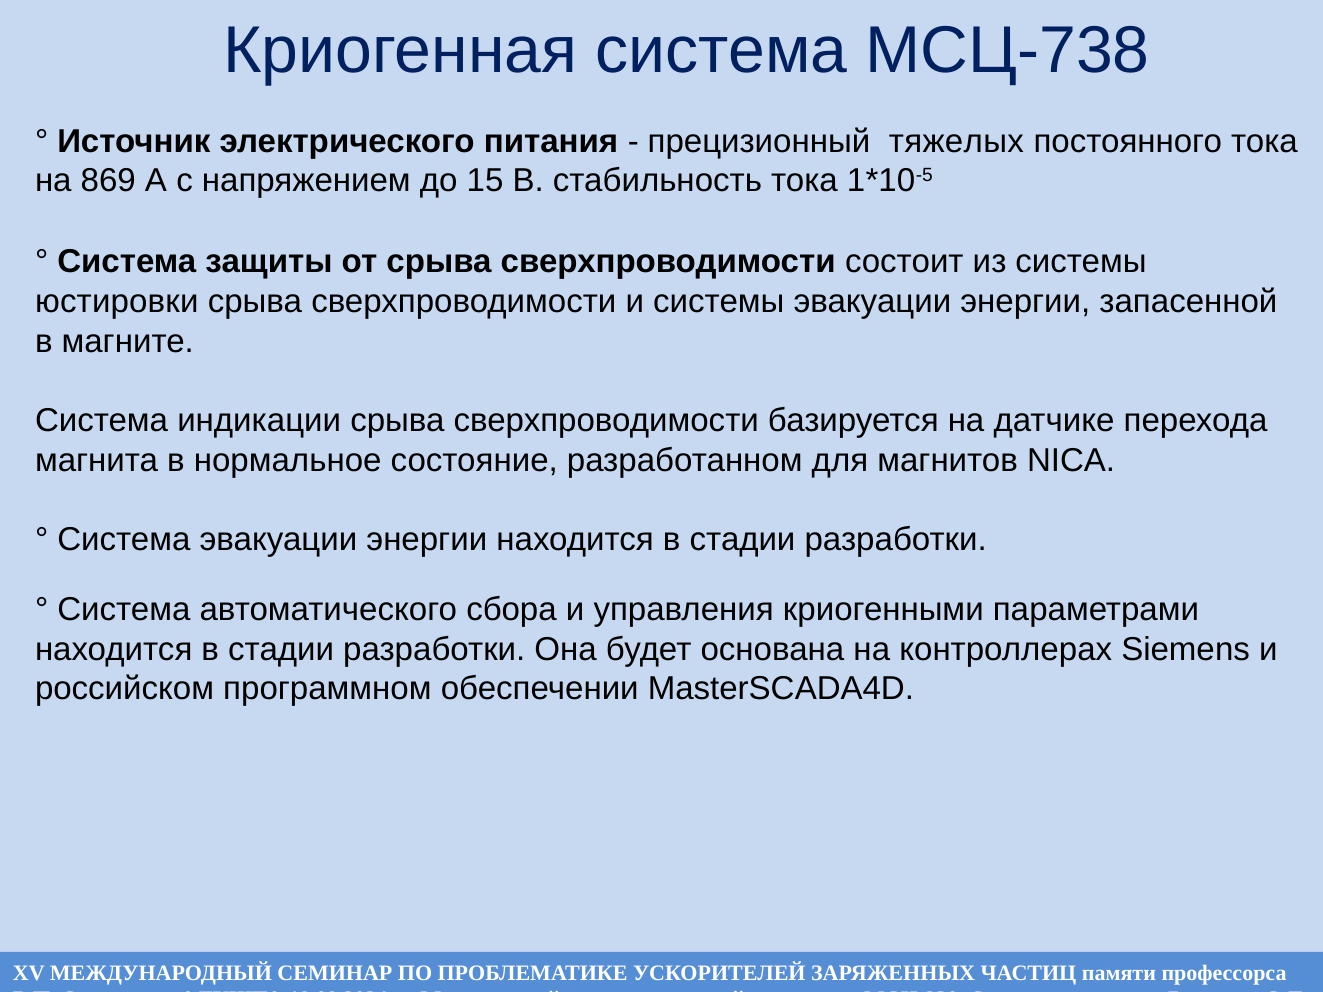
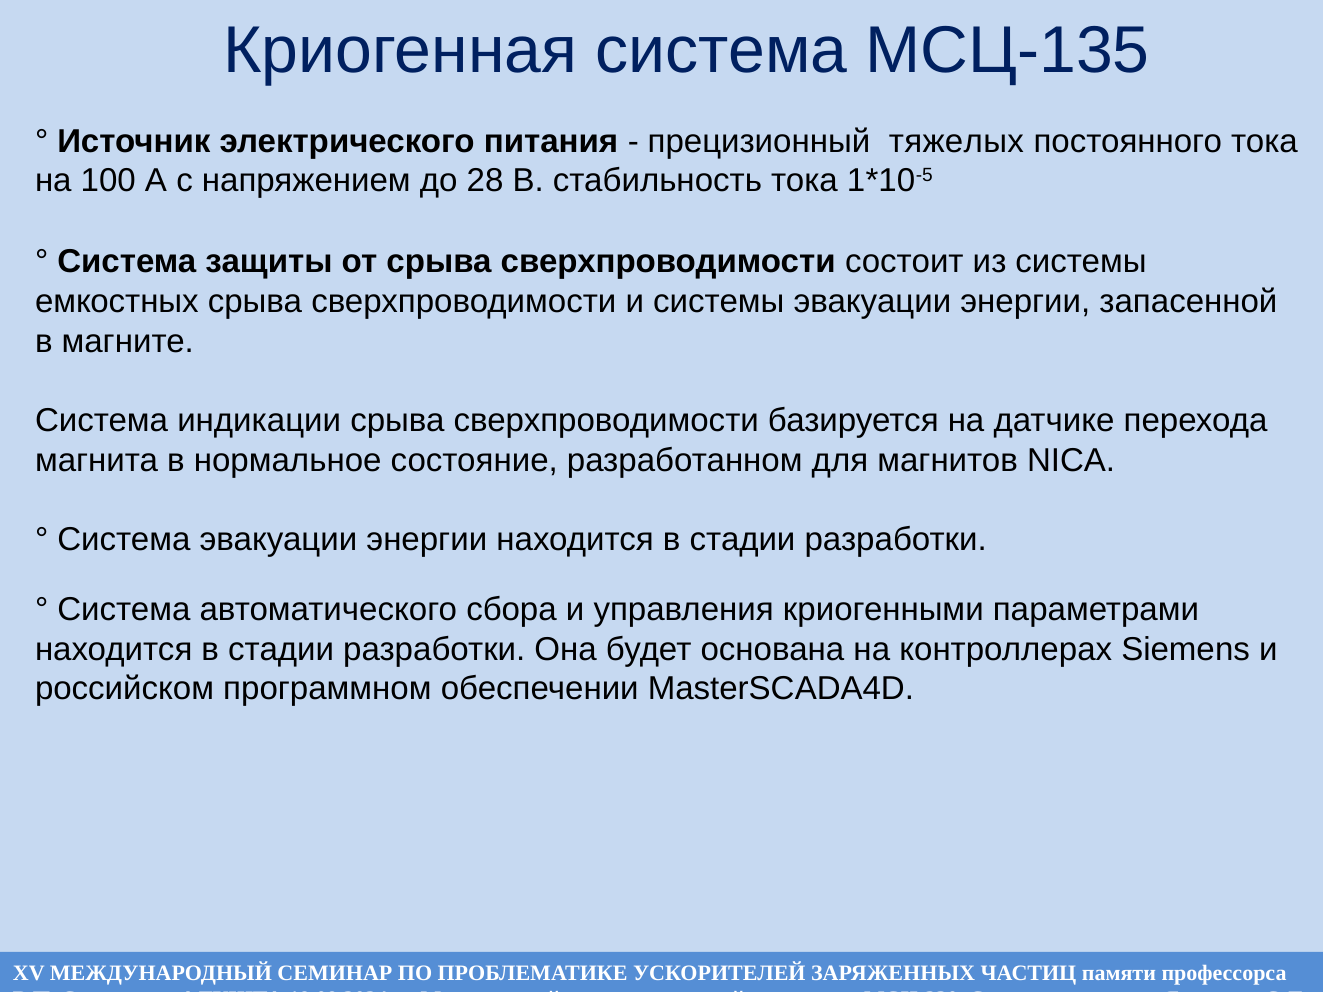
МСЦ-738: МСЦ-738 -> МСЦ-135
869: 869 -> 100
15: 15 -> 28
юстировки: юстировки -> емкостных
